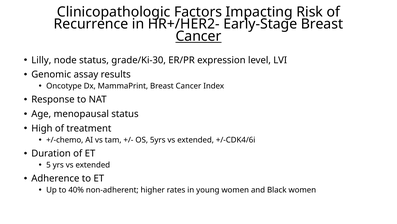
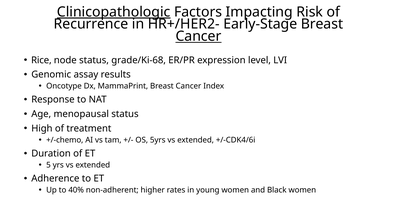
Clinicopathologic underline: none -> present
Lilly: Lilly -> Rice
grade/Ki-30: grade/Ki-30 -> grade/Ki-68
